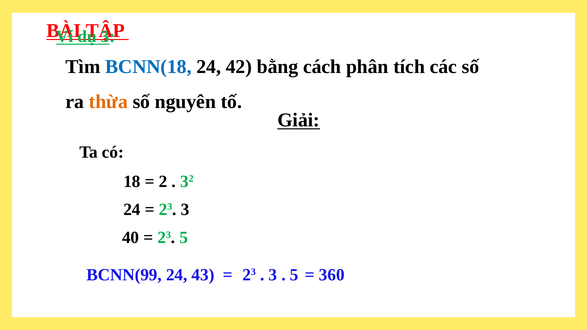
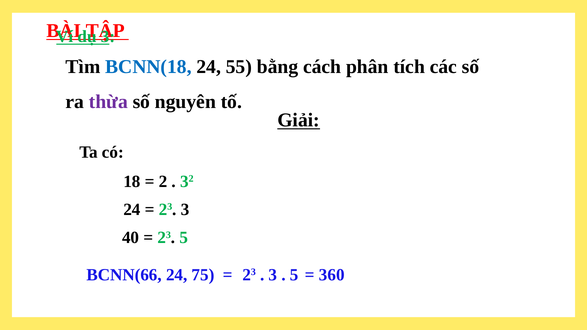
42: 42 -> 55
thừa colour: orange -> purple
BCNN(99: BCNN(99 -> BCNN(66
43: 43 -> 75
